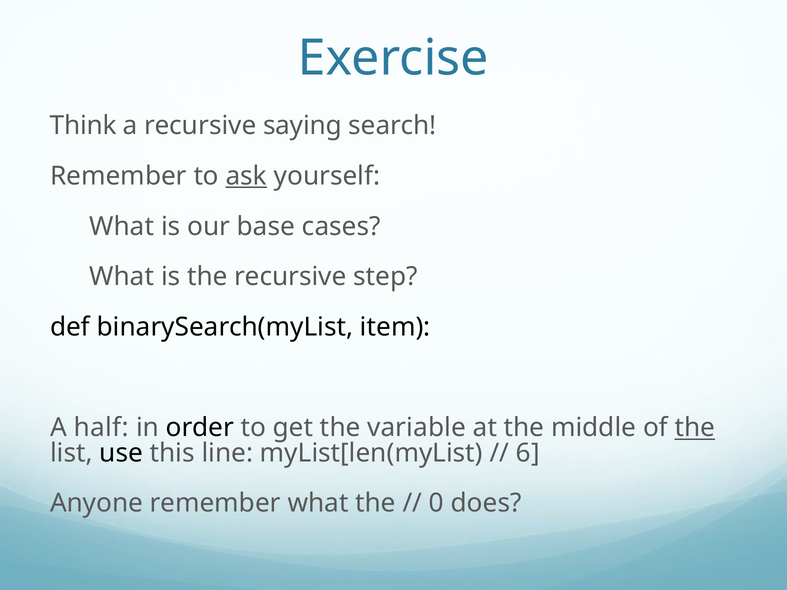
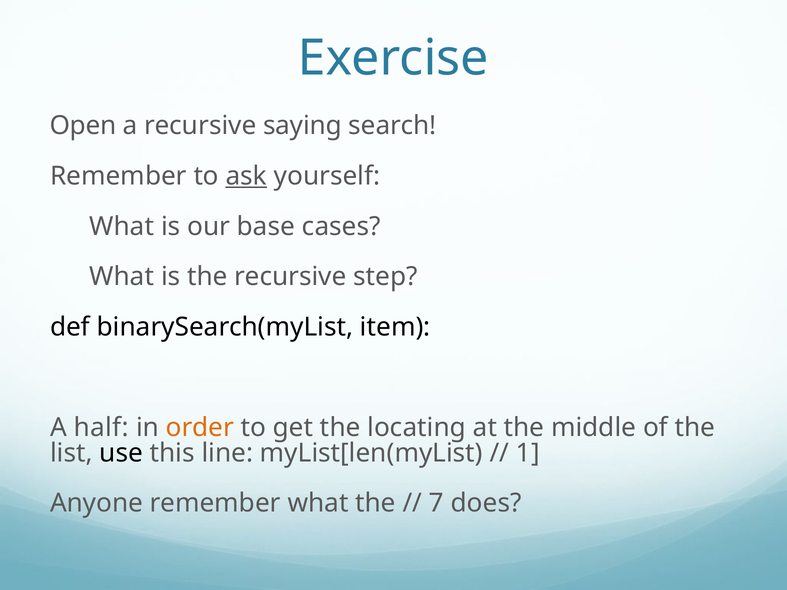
Think: Think -> Open
order colour: black -> orange
variable: variable -> locating
the at (695, 428) underline: present -> none
6: 6 -> 1
0: 0 -> 7
